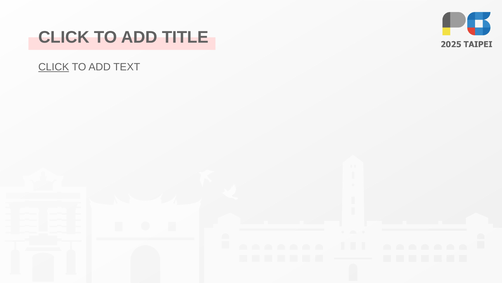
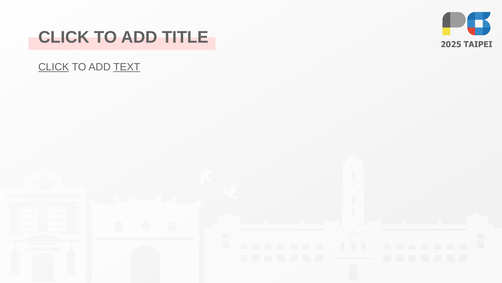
TEXT underline: none -> present
